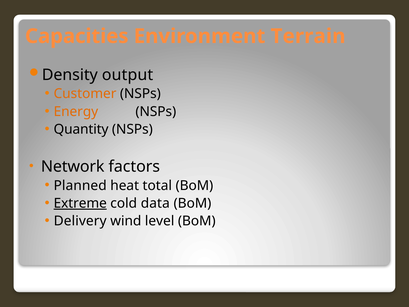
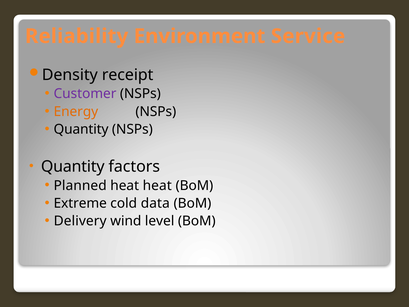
Capacities: Capacities -> Reliability
Terrain: Terrain -> Service
output: output -> receipt
Customer colour: orange -> purple
Network at (73, 166): Network -> Quantity
heat total: total -> heat
Extreme underline: present -> none
